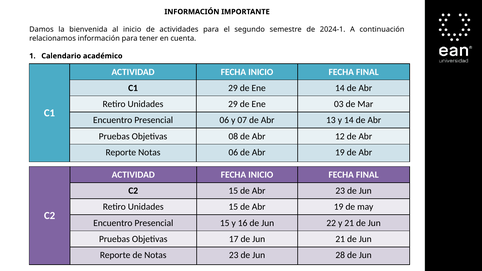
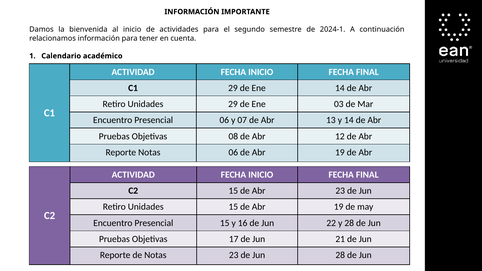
y 21: 21 -> 28
